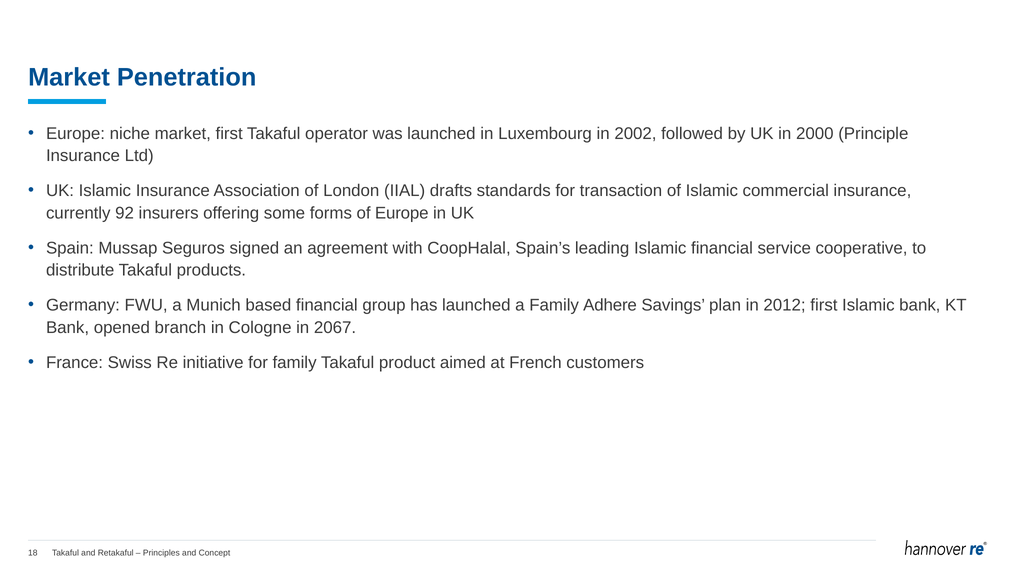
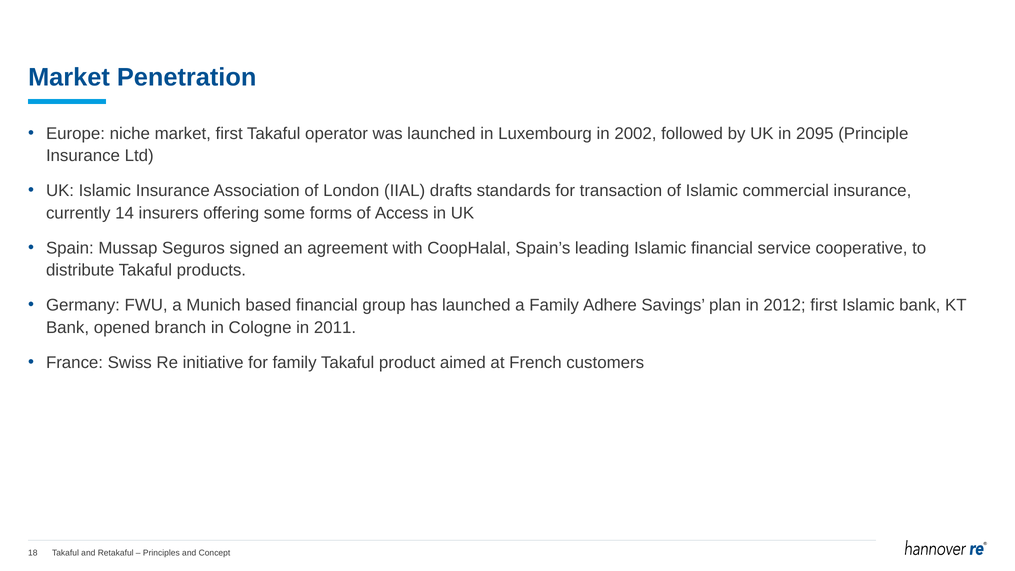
2000: 2000 -> 2095
92: 92 -> 14
of Europe: Europe -> Access
2067: 2067 -> 2011
